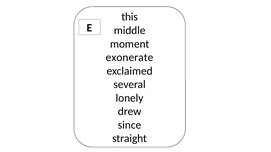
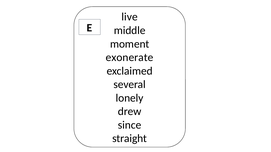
this: this -> live
